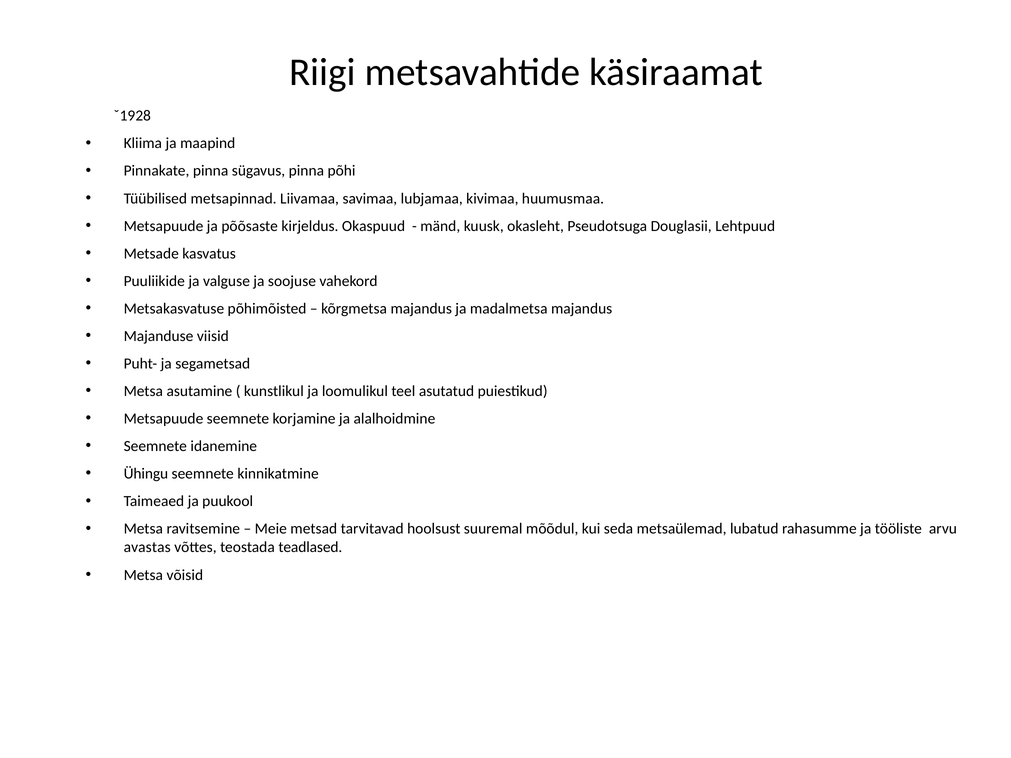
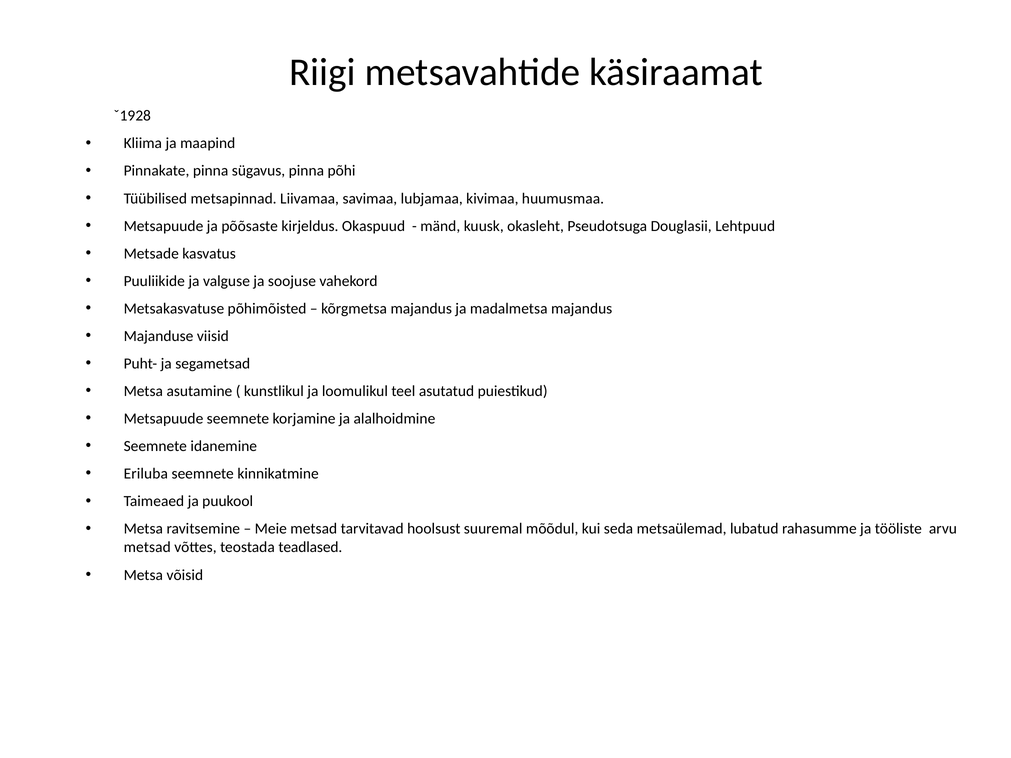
Ühingu: Ühingu -> Eriluba
avastas at (147, 548): avastas -> metsad
